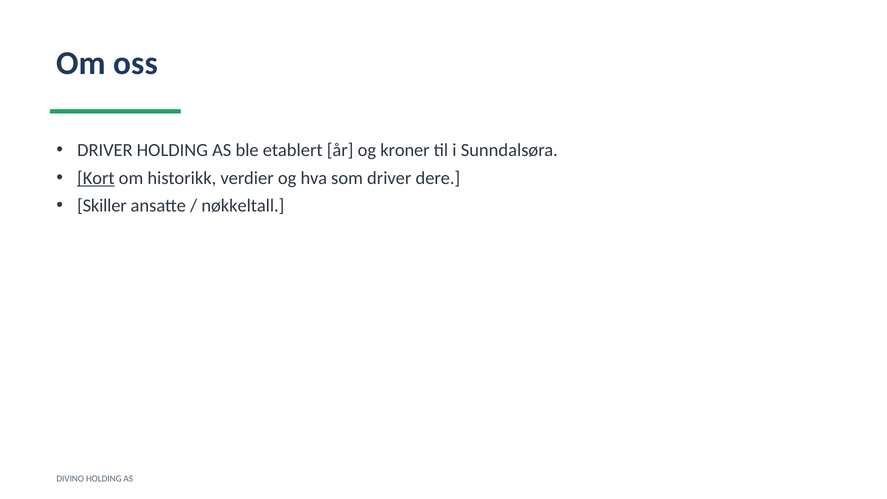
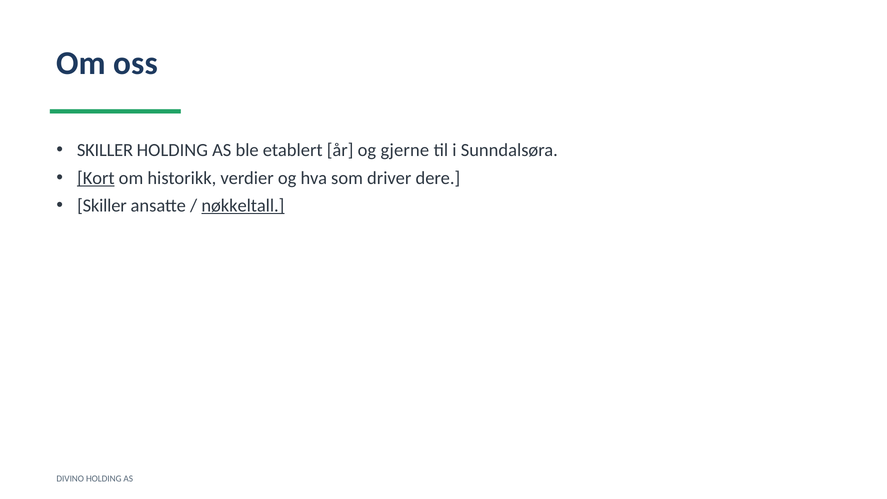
DRIVER at (105, 150): DRIVER -> SKILLER
kroner: kroner -> gjerne
nøkkeltall underline: none -> present
